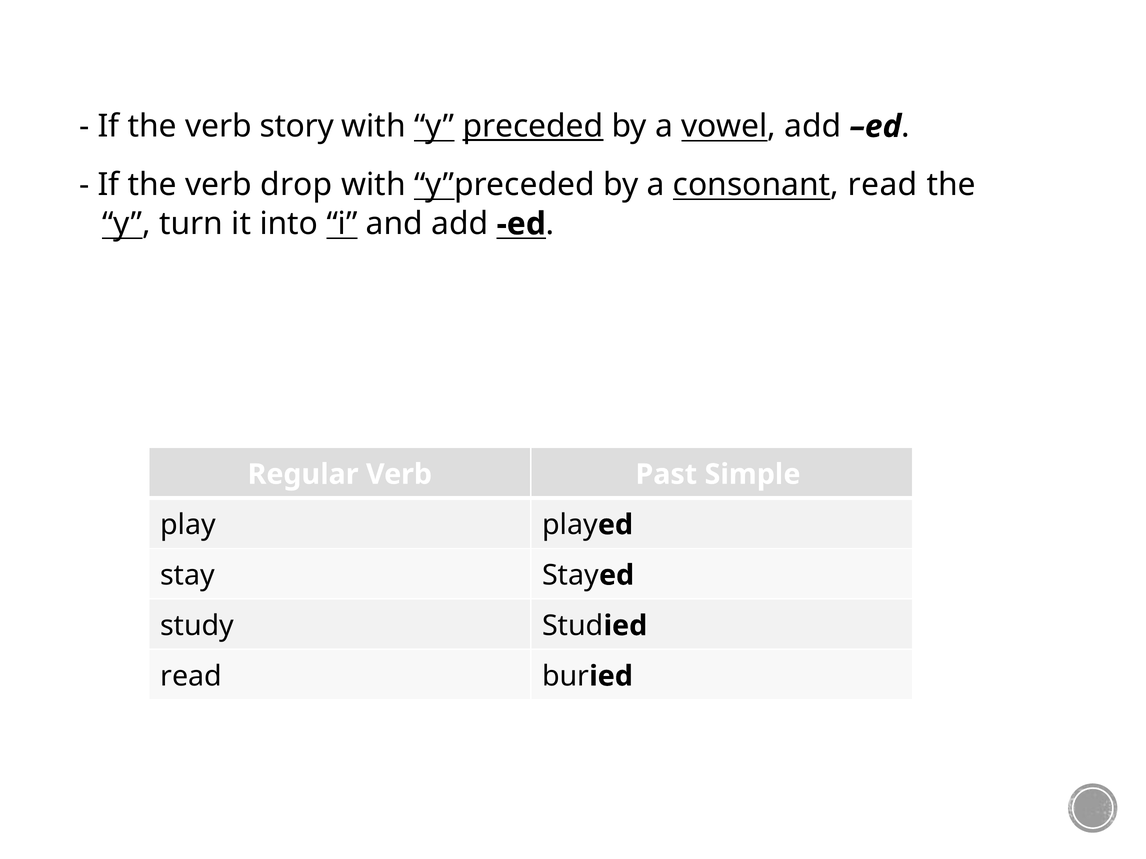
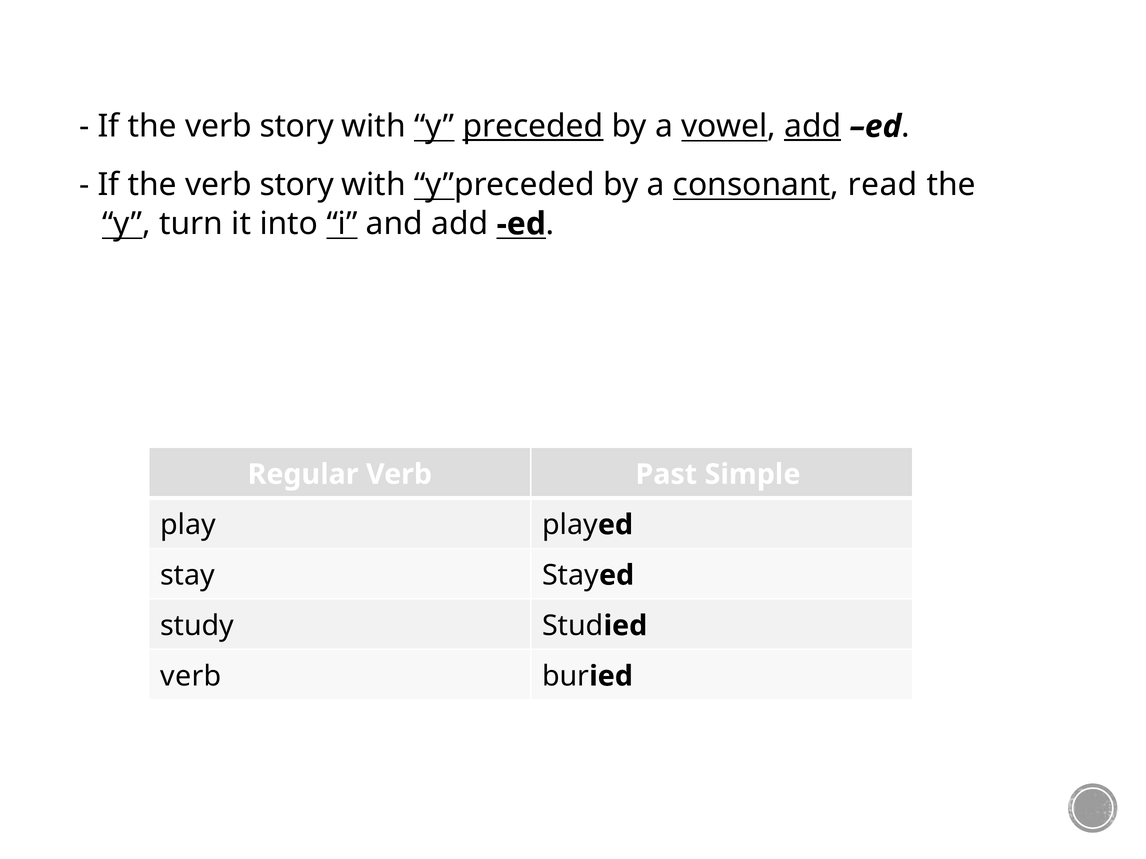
add at (813, 127) underline: none -> present
drop at (296, 185): drop -> story
read at (191, 677): read -> verb
